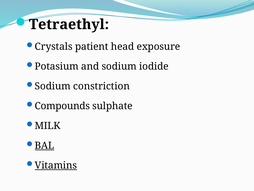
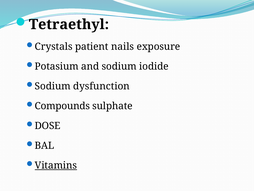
head: head -> nails
constriction: constriction -> dysfunction
MILK: MILK -> DOSE
BAL underline: present -> none
